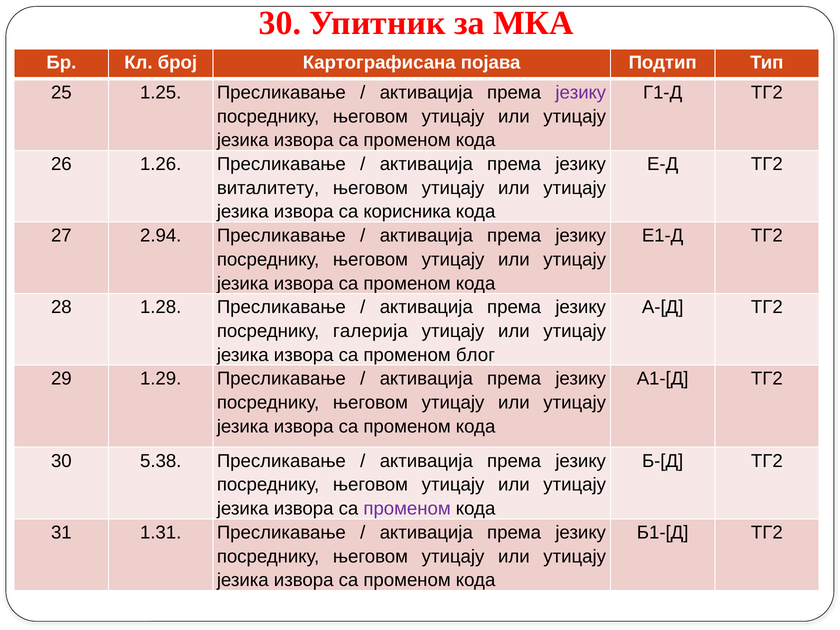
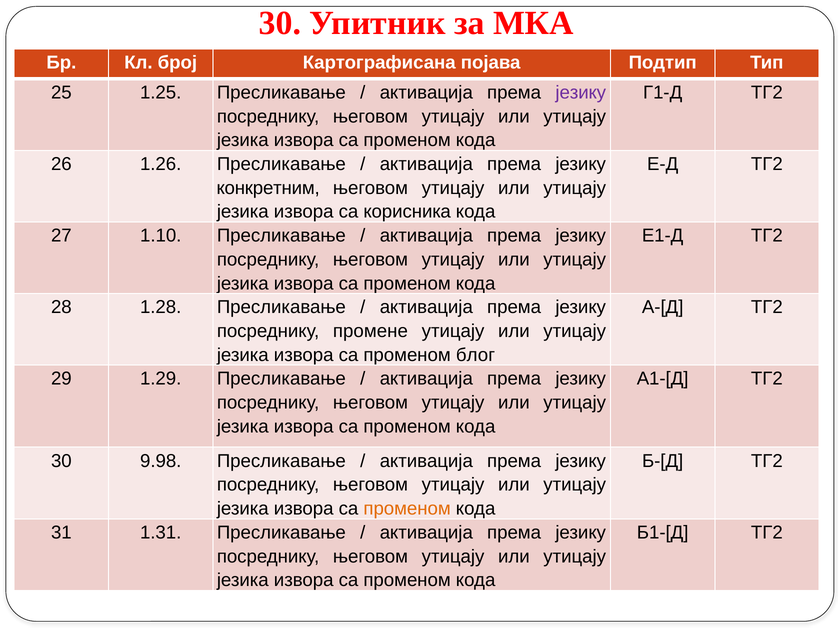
виталитету: виталитету -> конкретним
2.94: 2.94 -> 1.10
галерија: галерија -> промене
5.38: 5.38 -> 9.98
променом at (407, 509) colour: purple -> orange
